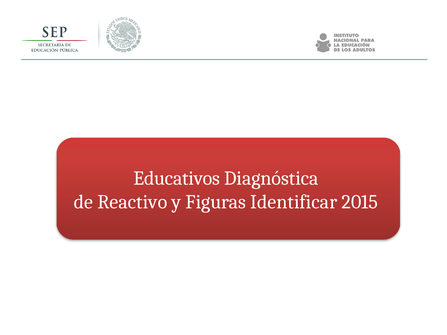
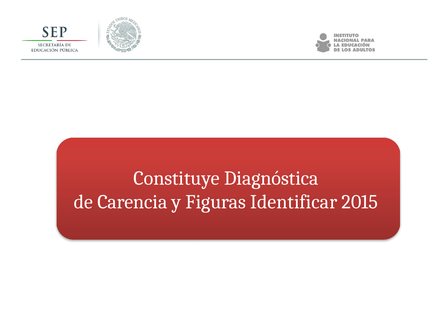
Educativos: Educativos -> Constituye
Reactivo: Reactivo -> Carencia
